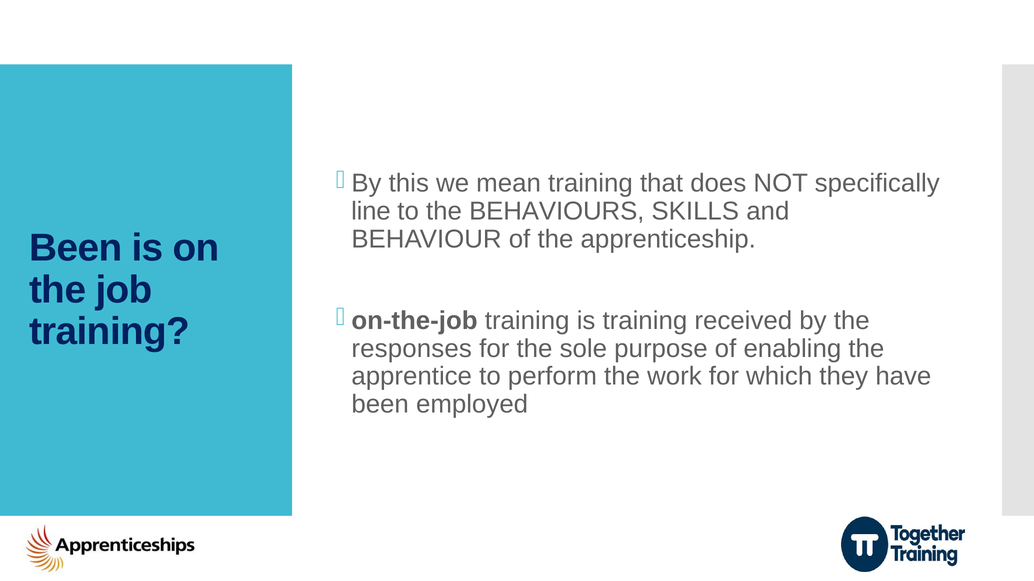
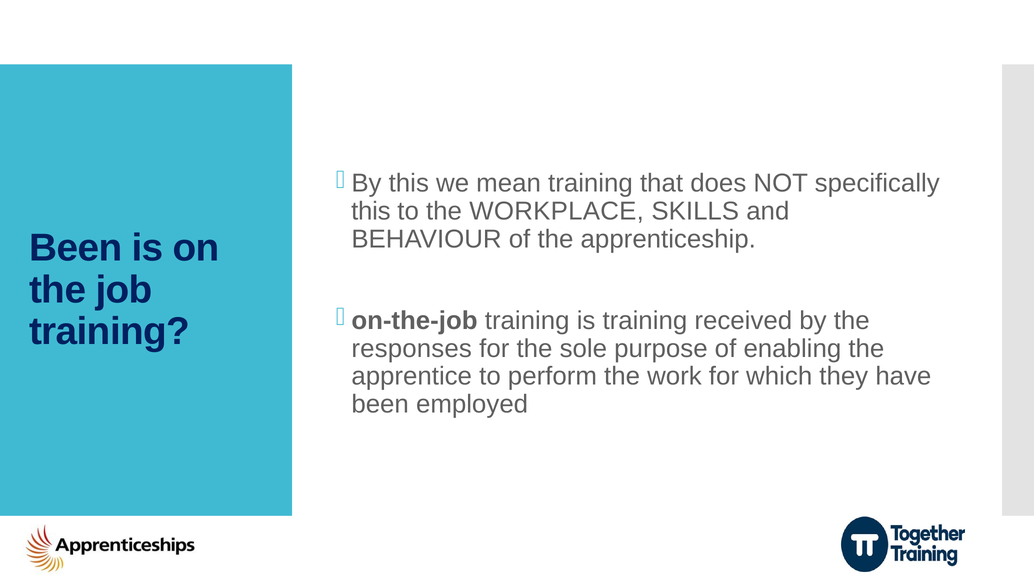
line at (371, 211): line -> this
BEHAVIOURS: BEHAVIOURS -> WORKPLACE
